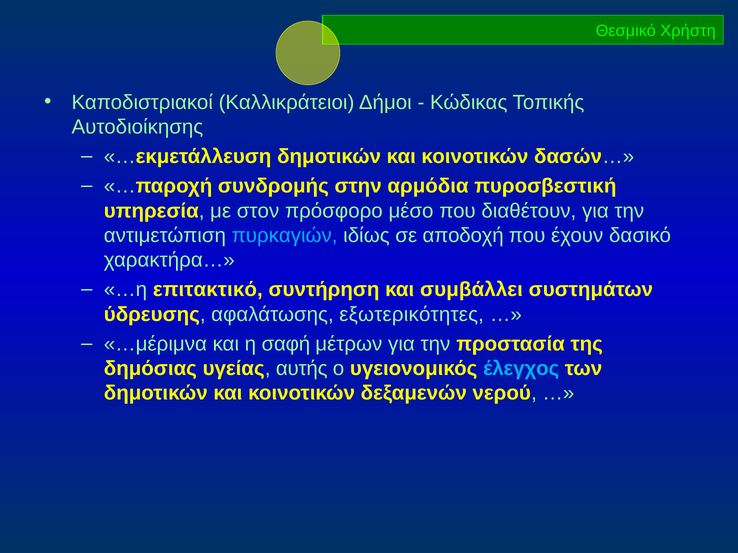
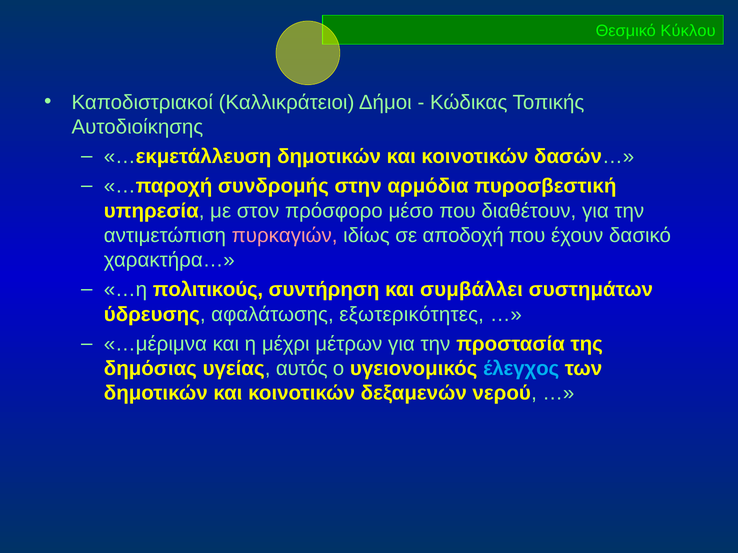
Χρήστη: Χρήστη -> Κύκλου
πυρκαγιών colour: light blue -> pink
επιτακτικό: επιτακτικό -> πολιτικούς
σαφή: σαφή -> μέχρι
αυτής: αυτής -> αυτός
